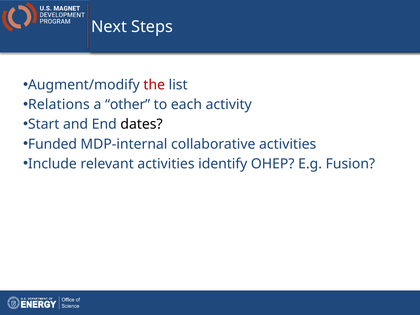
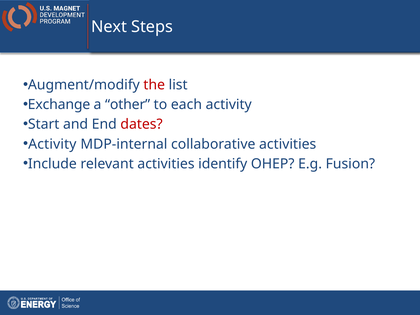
Relations: Relations -> Exchange
dates colour: black -> red
Funded at (52, 144): Funded -> Activity
